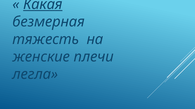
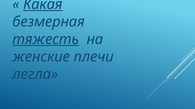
тяжесть underline: none -> present
